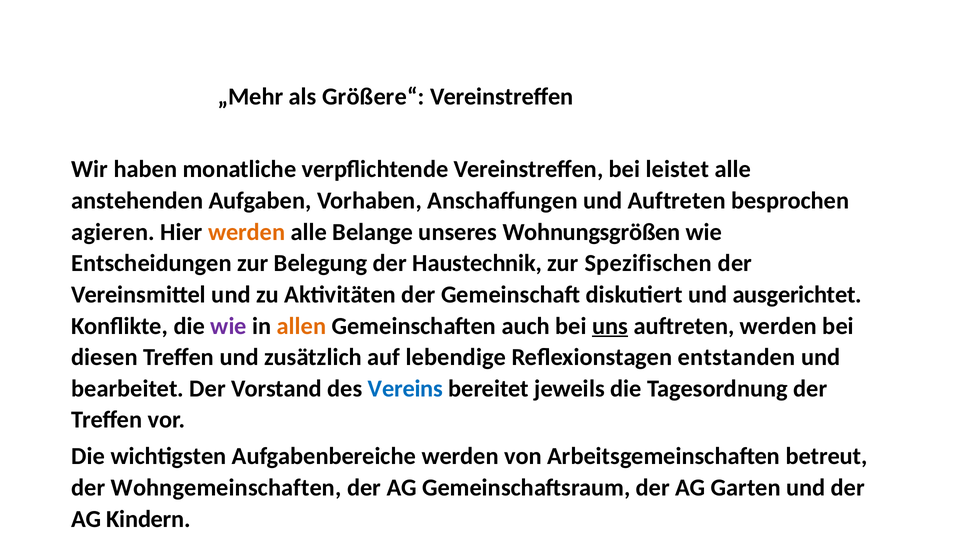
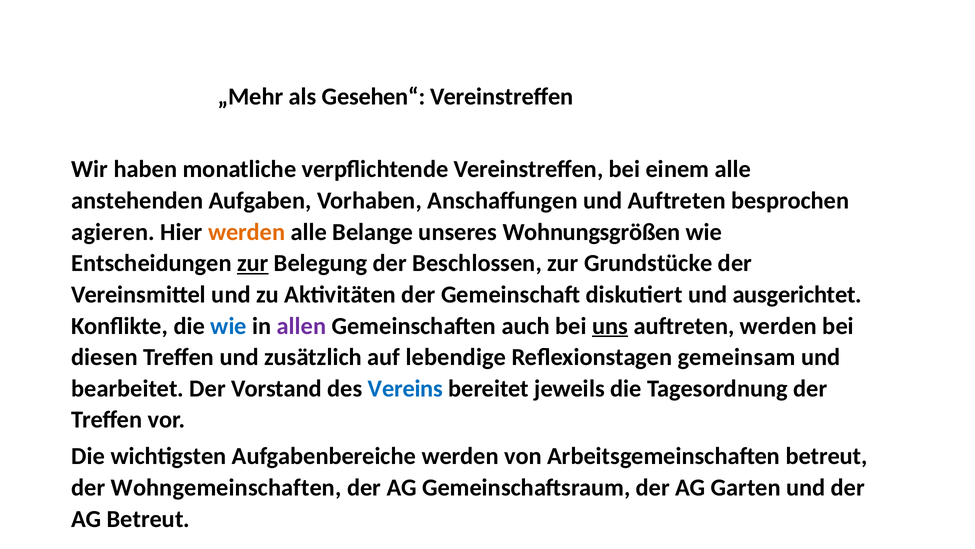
Größere“: Größere“ -> Gesehen“
leistet: leistet -> einem
zur at (253, 263) underline: none -> present
Haustechnik: Haustechnik -> Beschlossen
Spezifischen: Spezifischen -> Grundstücke
wie at (229, 326) colour: purple -> blue
allen colour: orange -> purple
entstanden: entstanden -> gemeinsam
AG Kindern: Kindern -> Betreut
